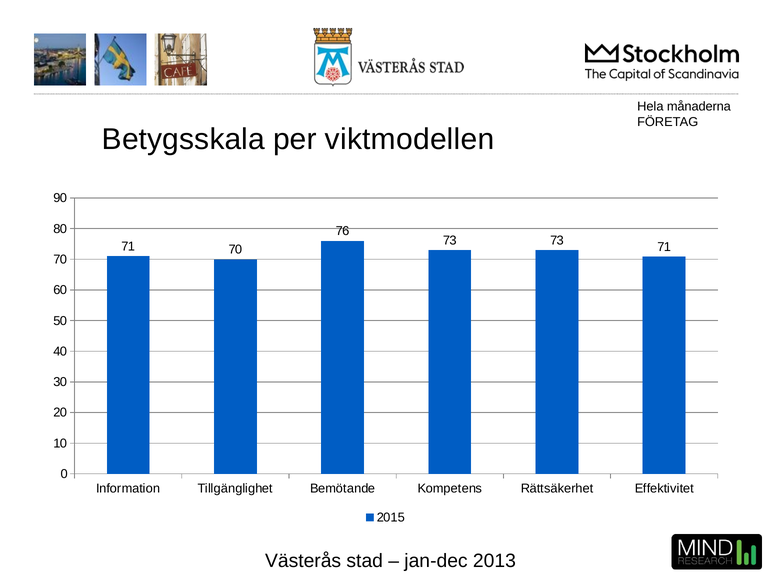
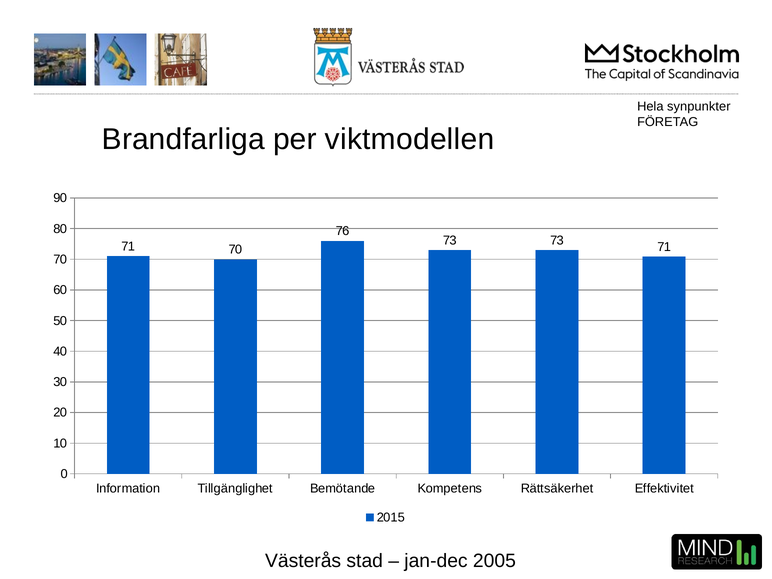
månaderna: månaderna -> synpunkter
Betygsskala: Betygsskala -> Brandfarliga
2013: 2013 -> 2005
